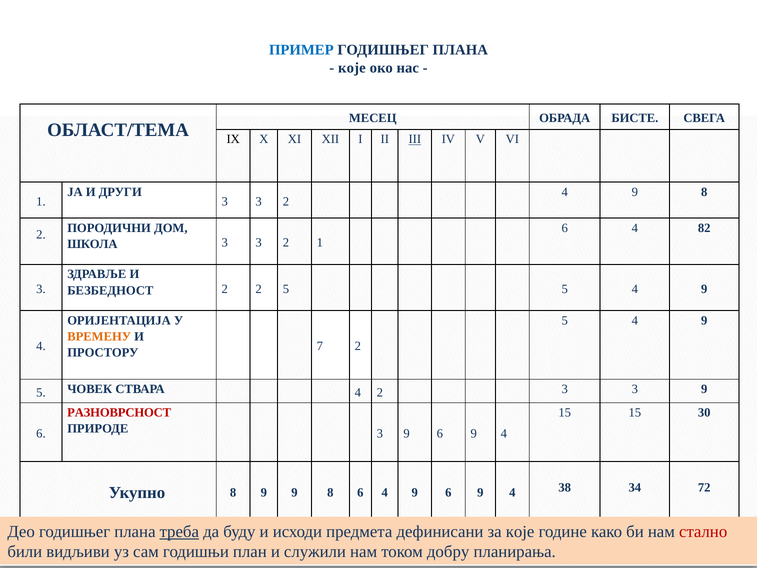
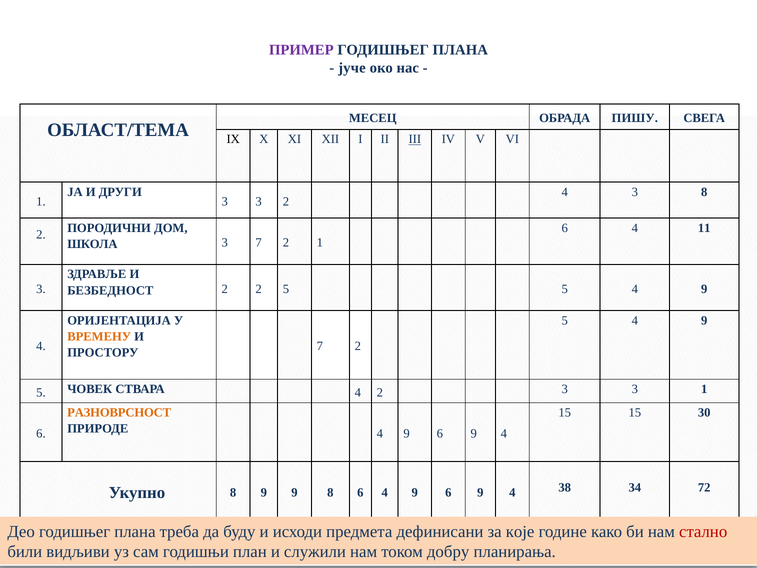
ПРИМЕР colour: blue -> purple
које at (352, 68): које -> јуче
БИСТЕ: БИСТЕ -> ПИШУ
9 at (635, 192): 9 -> 3
82: 82 -> 11
ШКОЛА 3 3: 3 -> 7
3 3 9: 9 -> 1
РАЗНОВРСНОСТ colour: red -> orange
ПРИРОДЕ 3: 3 -> 4
треба underline: present -> none
